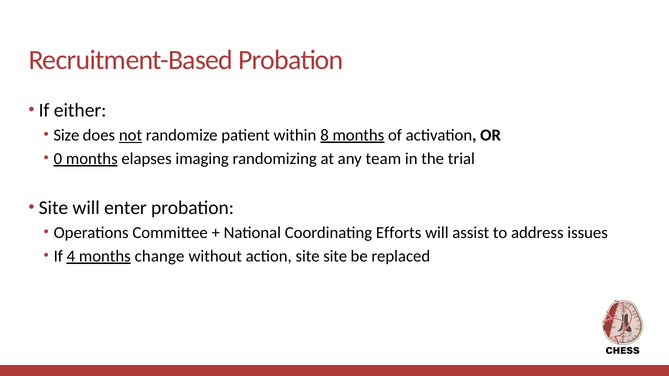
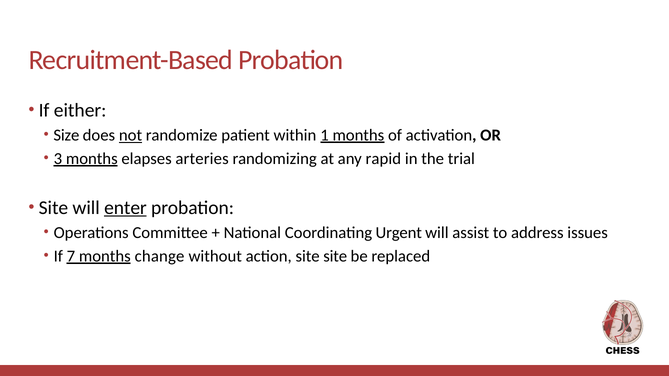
8: 8 -> 1
0: 0 -> 3
imaging: imaging -> arteries
team: team -> rapid
enter underline: none -> present
Efforts: Efforts -> Urgent
4: 4 -> 7
